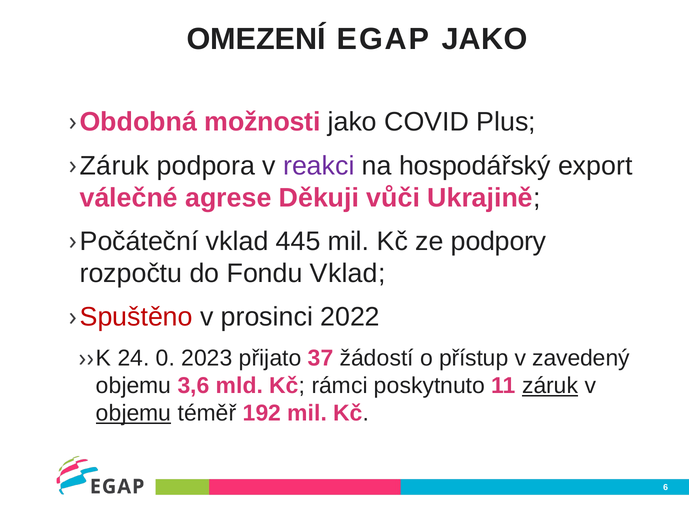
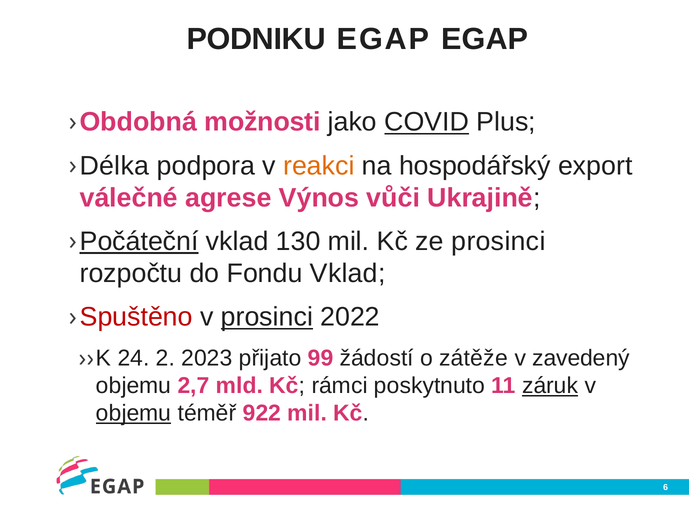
OMEZENÍ: OMEZENÍ -> PODNIKU
EGAP JAKO: JAKO -> EGAP
COVID underline: none -> present
Záruk at (114, 166): Záruk -> Délka
reakci colour: purple -> orange
Děkuji: Děkuji -> Výnos
Počáteční underline: none -> present
445: 445 -> 130
ze podpory: podpory -> prosinci
prosinci at (267, 318) underline: none -> present
0: 0 -> 2
37: 37 -> 99
přístup: přístup -> zátěže
3,6: 3,6 -> 2,7
192: 192 -> 922
